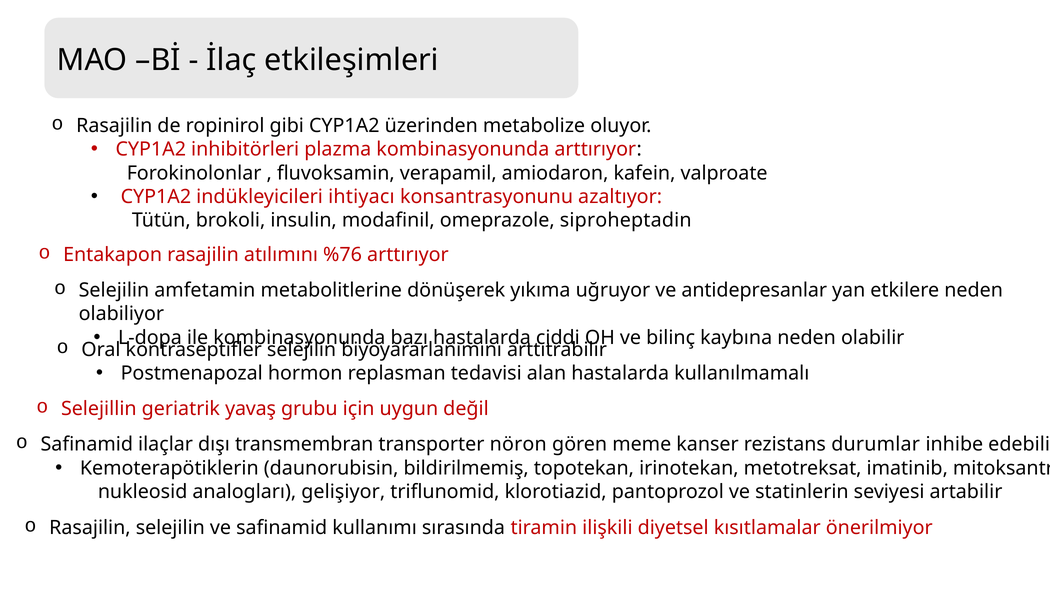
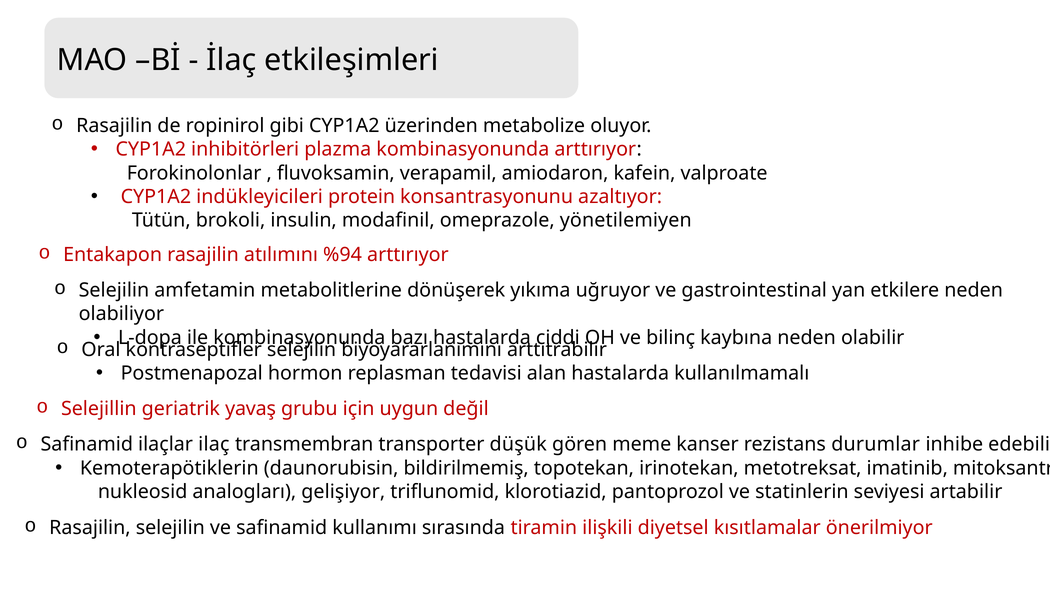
ihtiyacı: ihtiyacı -> protein
siproheptadin: siproheptadin -> yönetilemiyen
%76: %76 -> %94
antidepresanlar: antidepresanlar -> gastrointestinal
dışı: dışı -> ilaç
nöron: nöron -> düşük
